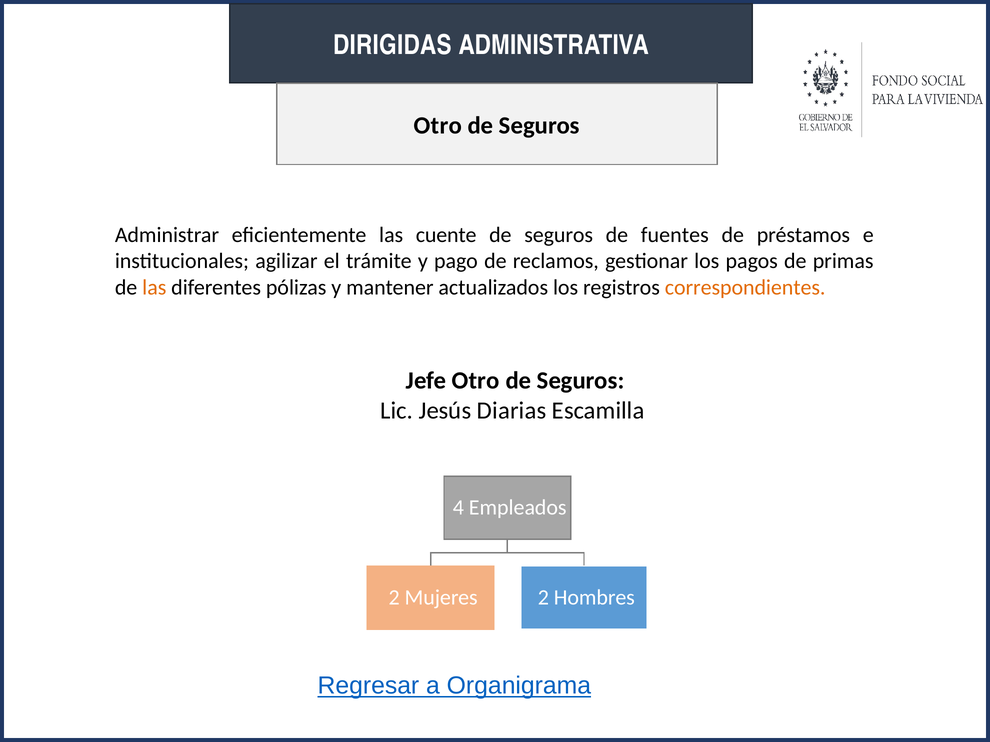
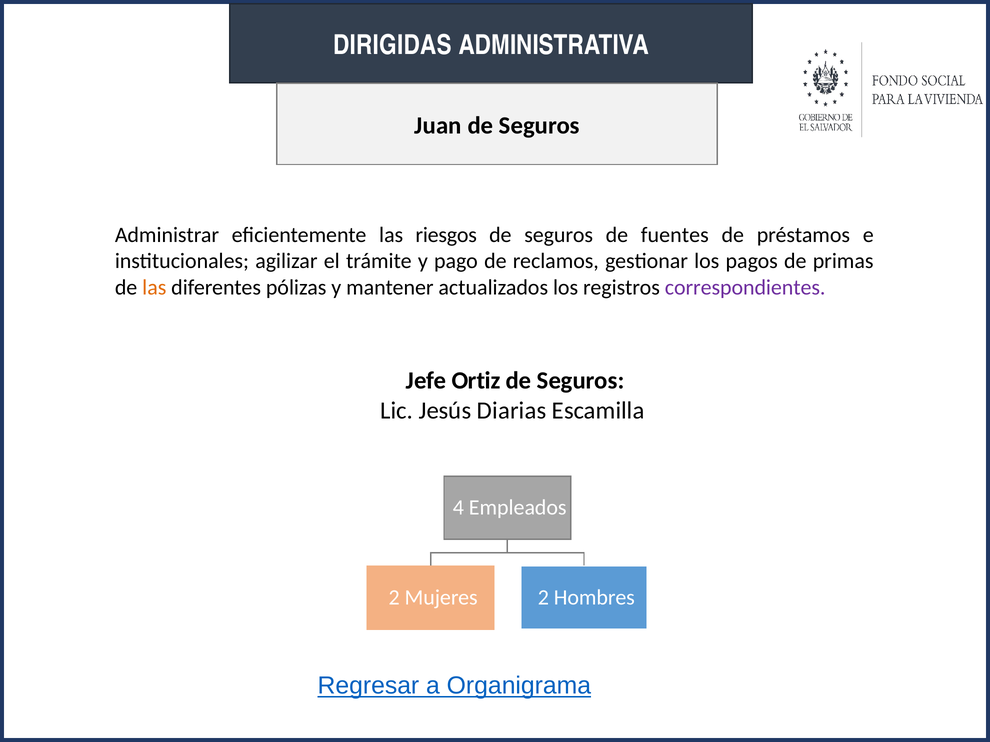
Otro at (438, 126): Otro -> Juan
cuente: cuente -> riesgos
correspondientes colour: orange -> purple
Jefe Otro: Otro -> Ortiz
